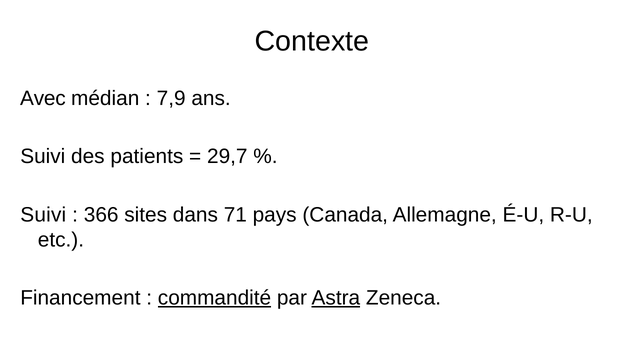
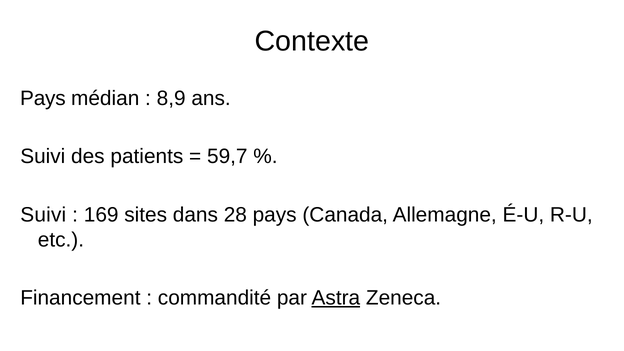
Avec at (43, 98): Avec -> Pays
7,9: 7,9 -> 8,9
29,7: 29,7 -> 59,7
366: 366 -> 169
71: 71 -> 28
commandité underline: present -> none
